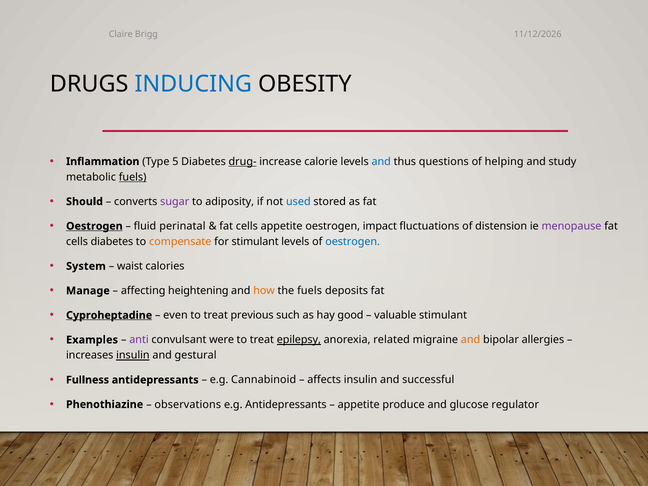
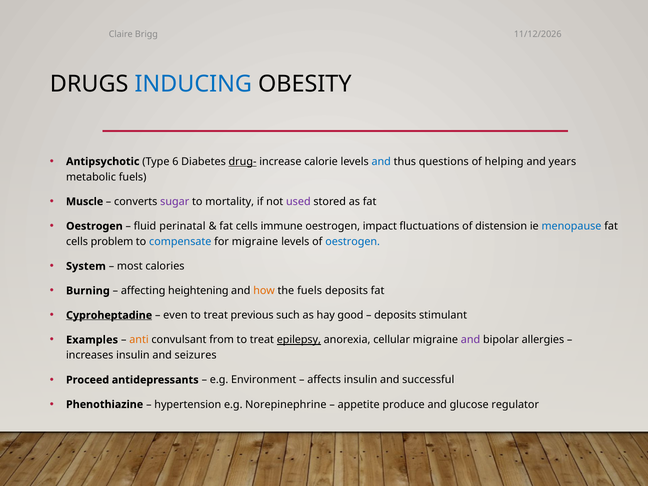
Inflammation: Inflammation -> Antipsychotic
5: 5 -> 6
study: study -> years
fuels at (133, 177) underline: present -> none
Should: Should -> Muscle
adiposity: adiposity -> mortality
used colour: blue -> purple
Oestrogen at (94, 226) underline: present -> none
cells appetite: appetite -> immune
menopause colour: purple -> blue
cells diabetes: diabetes -> problem
compensate colour: orange -> blue
for stimulant: stimulant -> migraine
waist: waist -> most
Manage: Manage -> Burning
valuable at (395, 315): valuable -> deposits
anti colour: purple -> orange
were: were -> from
related: related -> cellular
and at (471, 340) colour: orange -> purple
insulin at (133, 355) underline: present -> none
gestural: gestural -> seizures
Fullness: Fullness -> Proceed
Cannabinoid: Cannabinoid -> Environment
observations: observations -> hypertension
e.g Antidepressants: Antidepressants -> Norepinephrine
